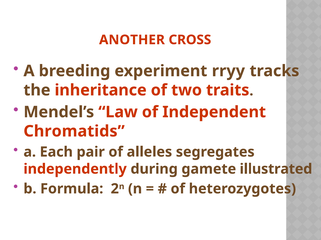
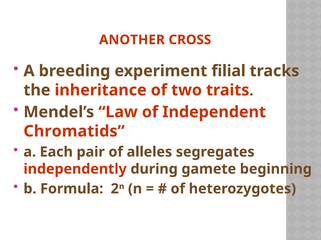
rryy: rryy -> filial
illustrated: illustrated -> beginning
